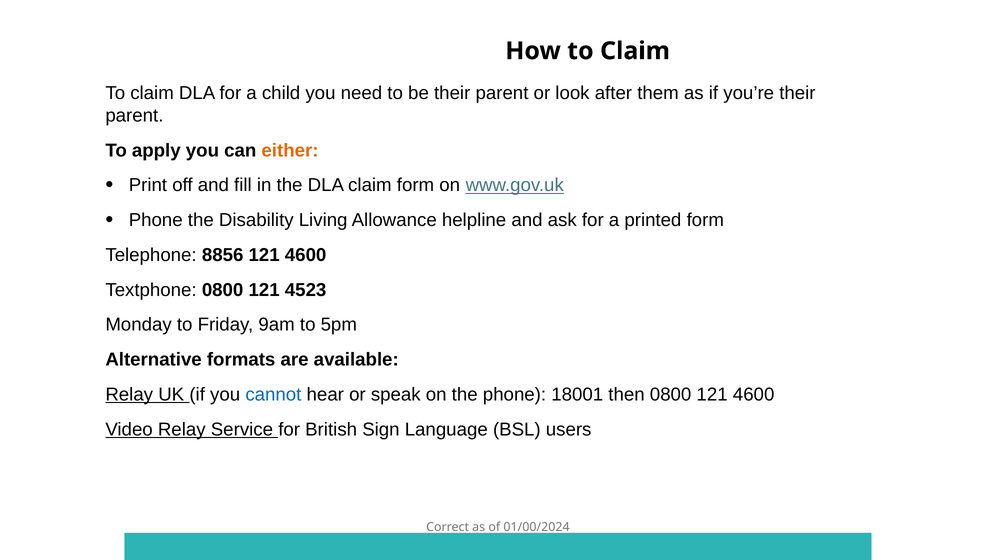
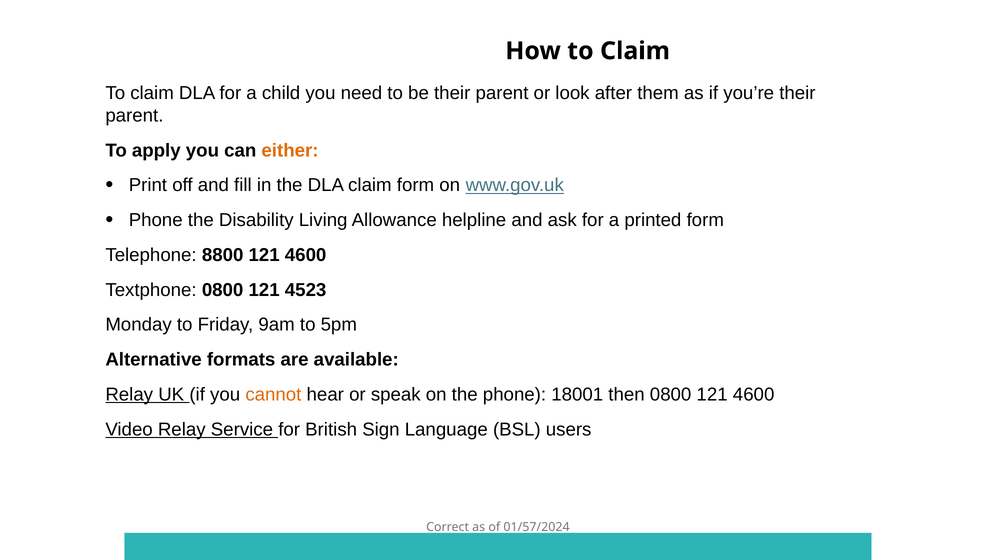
8856: 8856 -> 8800
cannot colour: blue -> orange
01/00/2024: 01/00/2024 -> 01/57/2024
